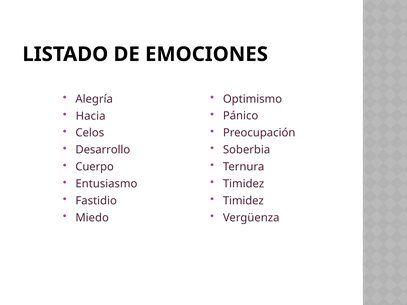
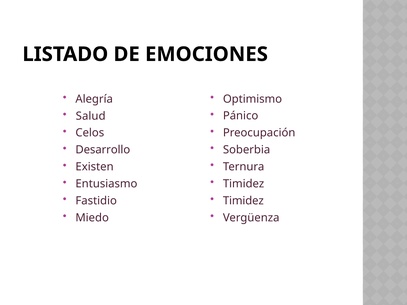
Hacia: Hacia -> Salud
Cuerpo: Cuerpo -> Existen
